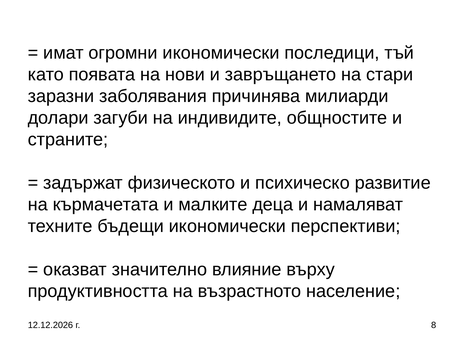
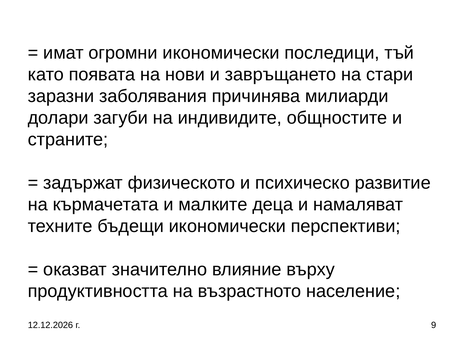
8: 8 -> 9
